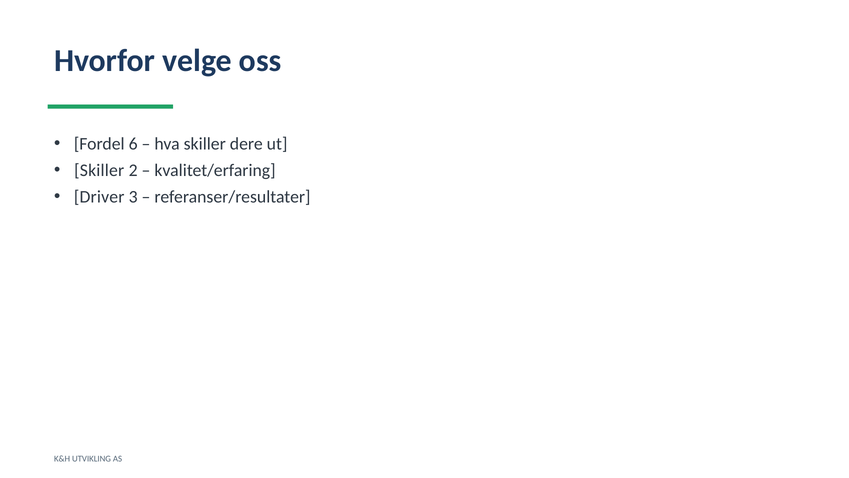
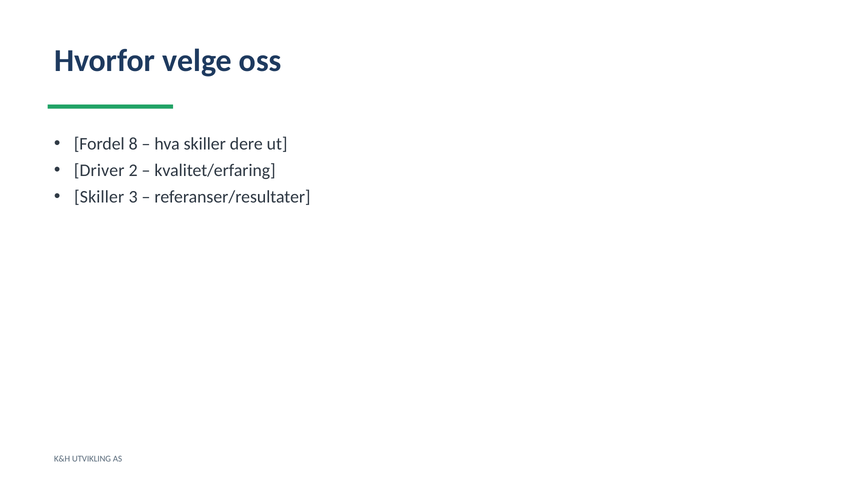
6: 6 -> 8
Skiller at (99, 170): Skiller -> Driver
Driver at (99, 197): Driver -> Skiller
